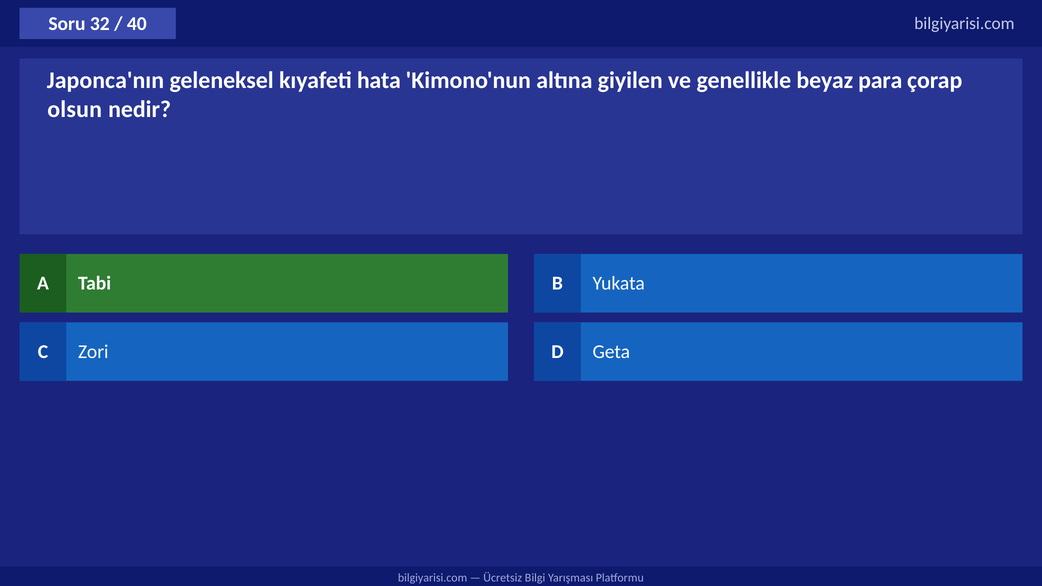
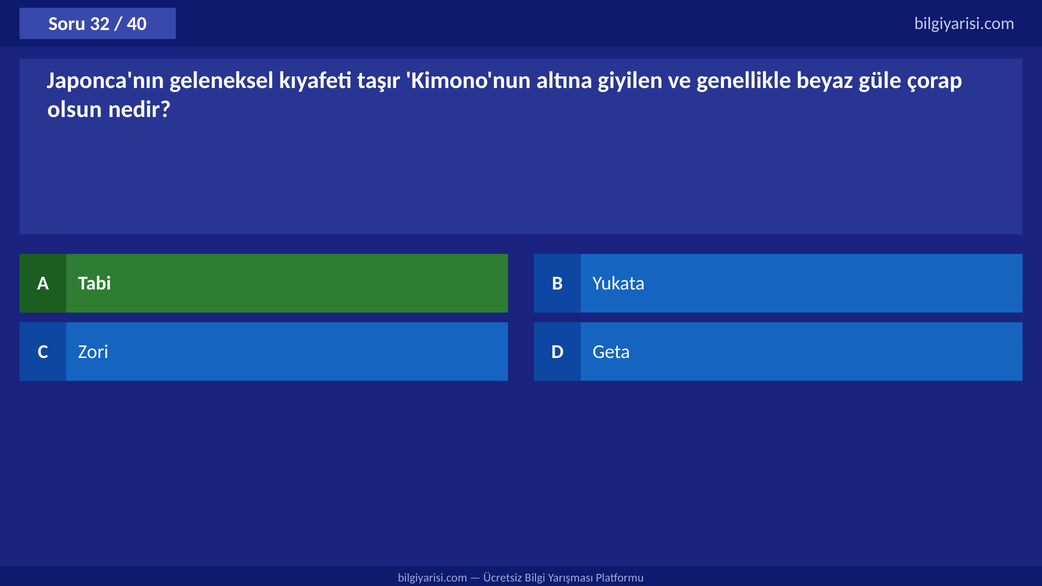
hata: hata -> taşır
para: para -> güle
